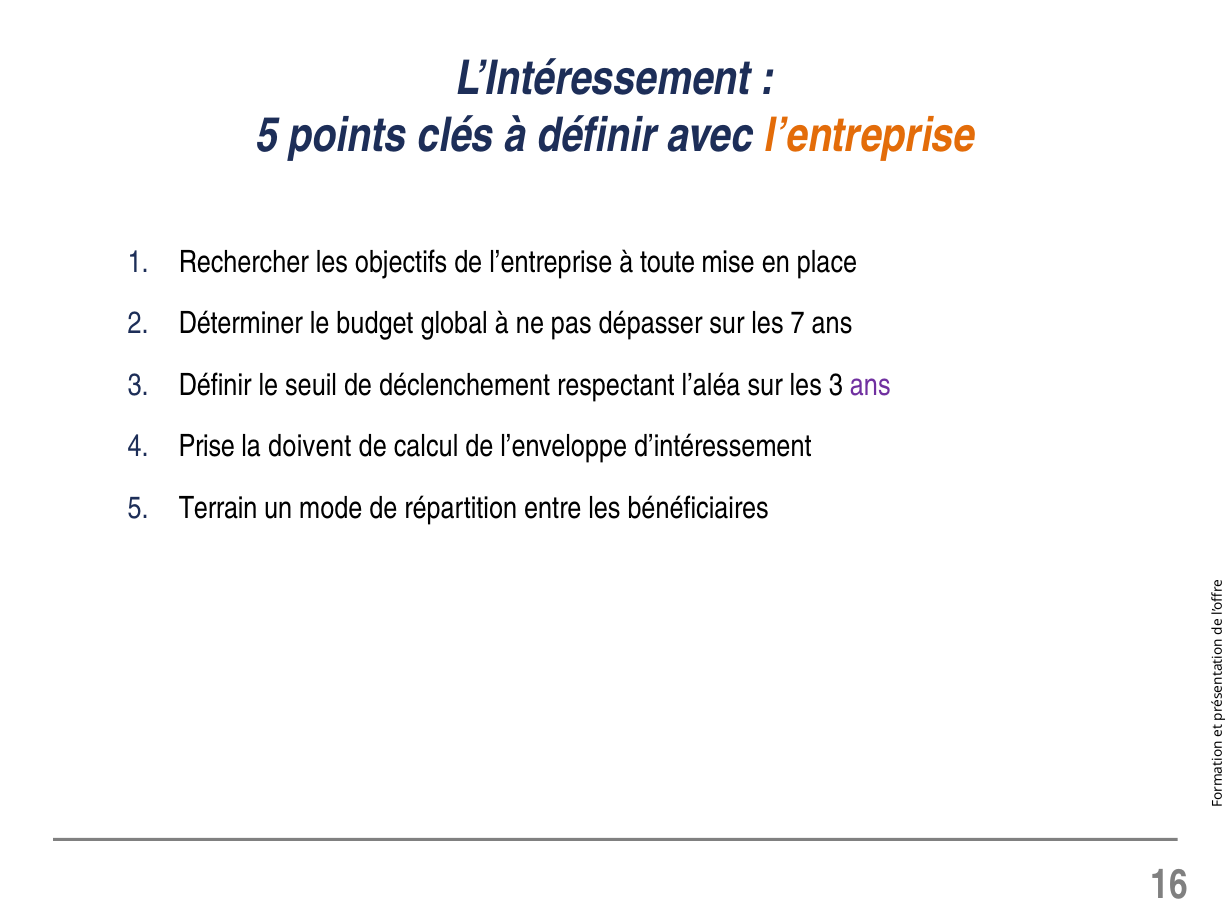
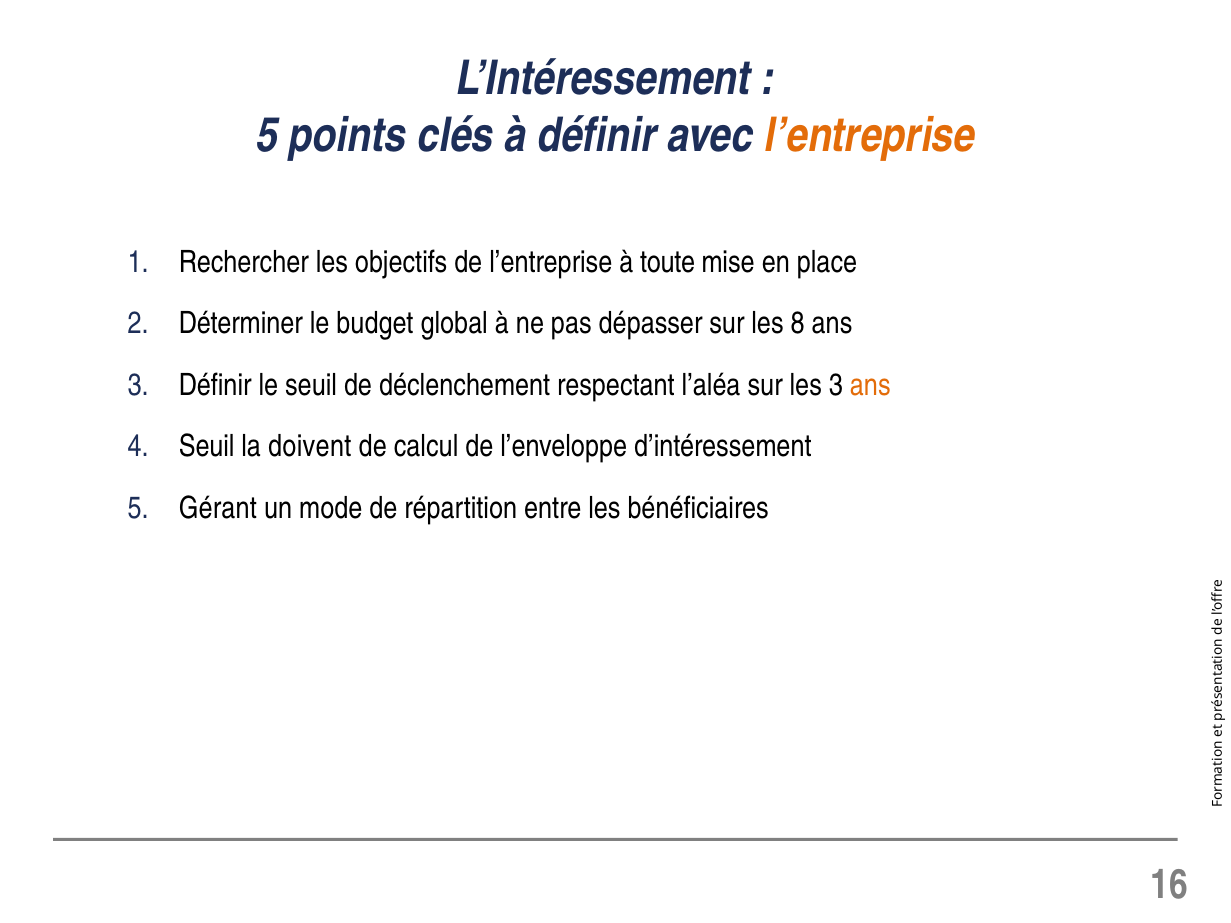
7: 7 -> 8
ans at (870, 385) colour: purple -> orange
Prise at (207, 447): Prise -> Seuil
Terrain: Terrain -> Gérant
